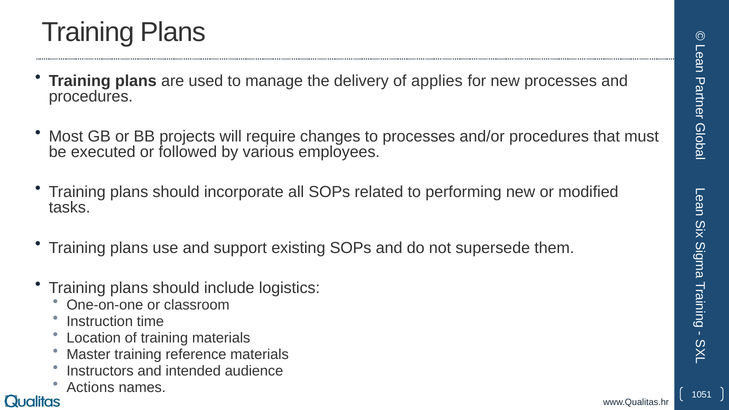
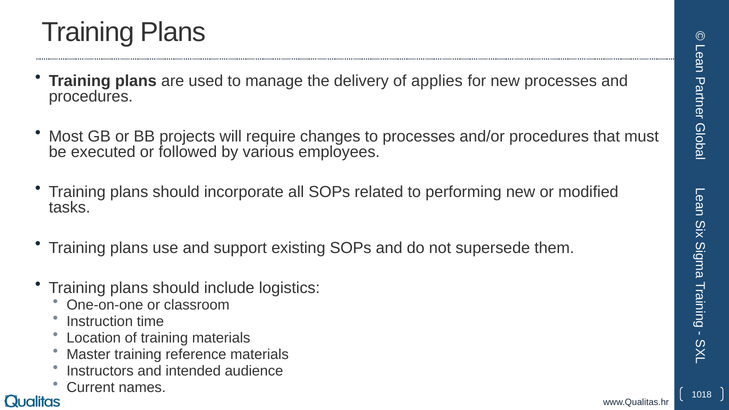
Actions: Actions -> Current
1051: 1051 -> 1018
